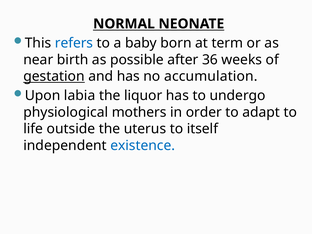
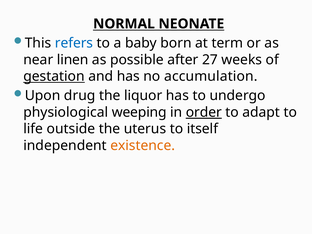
birth: birth -> linen
36: 36 -> 27
labia: labia -> drug
mothers: mothers -> weeping
order underline: none -> present
existence colour: blue -> orange
